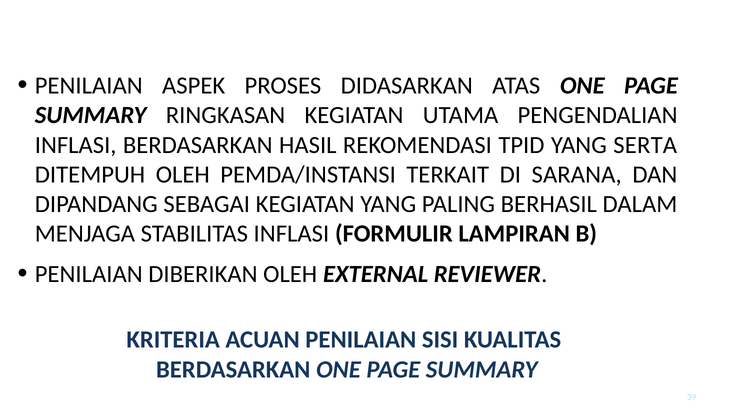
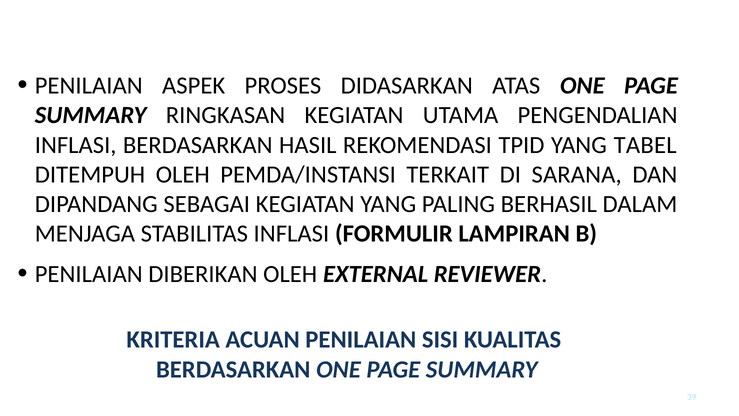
SERTA: SERTA -> TABEL
